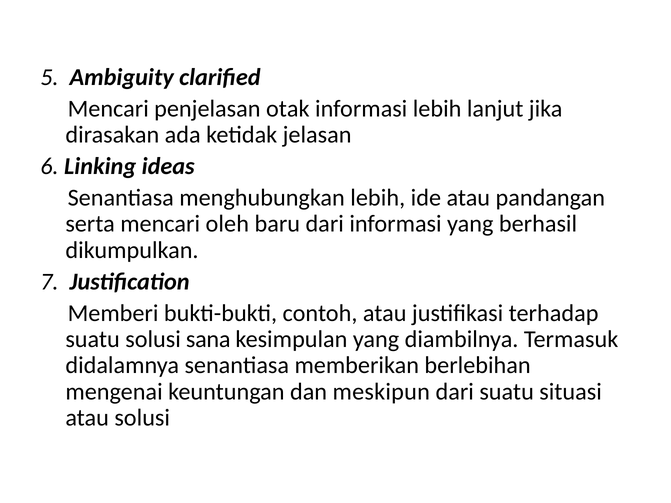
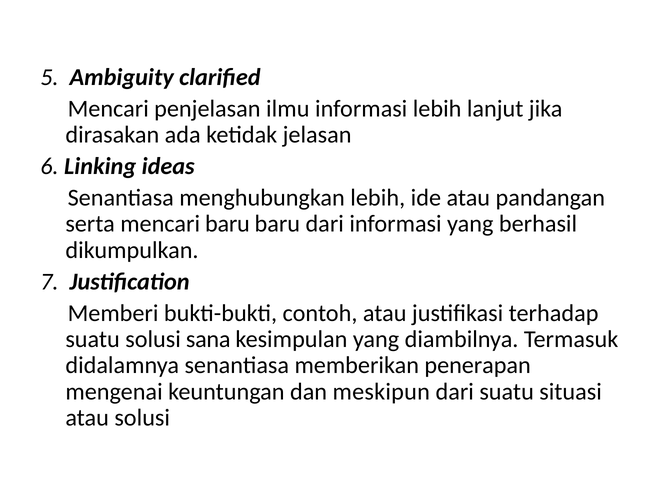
otak: otak -> ilmu
mencari oleh: oleh -> baru
berlebihan: berlebihan -> penerapan
